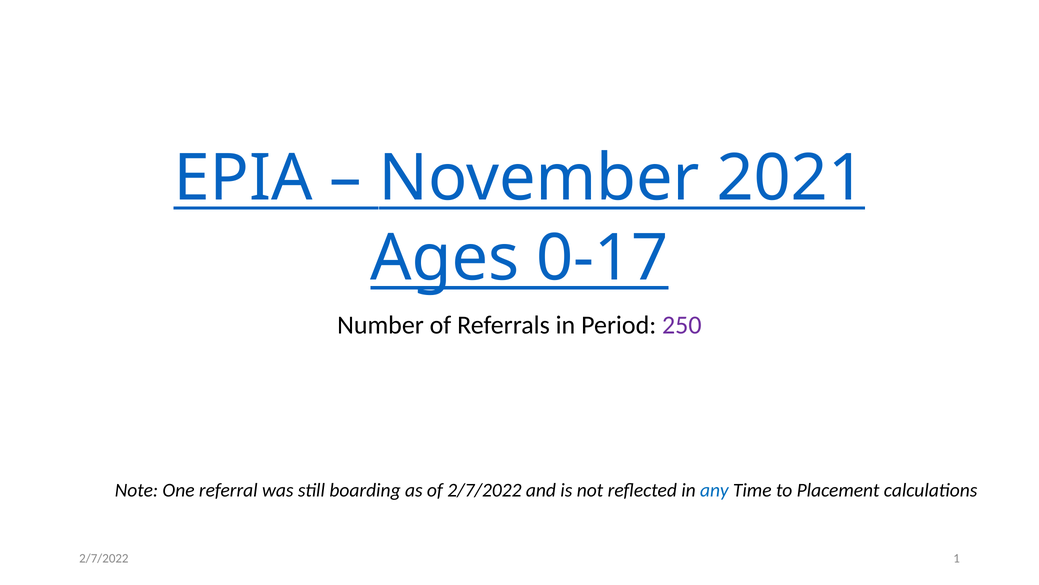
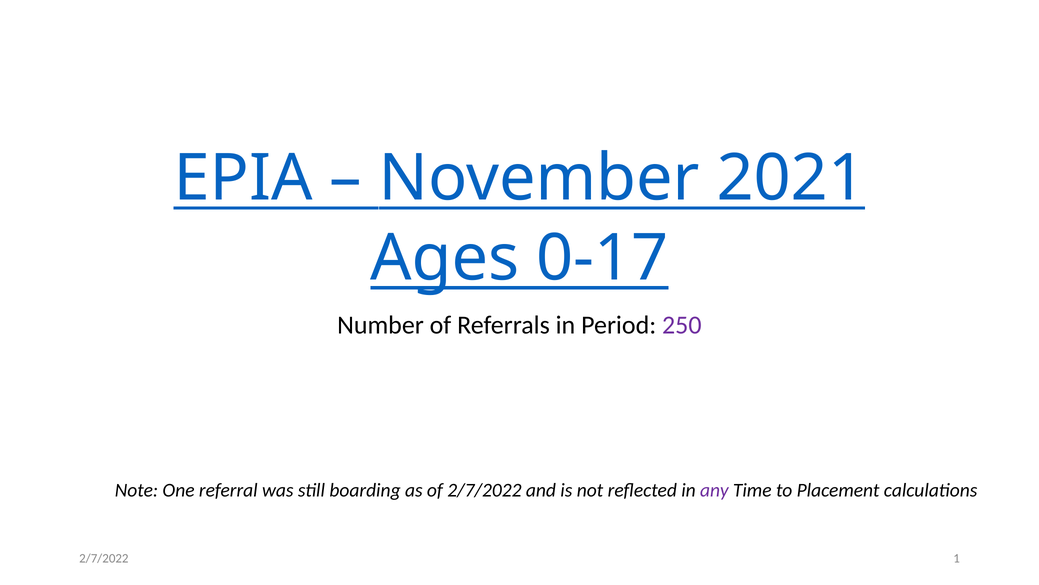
any colour: blue -> purple
